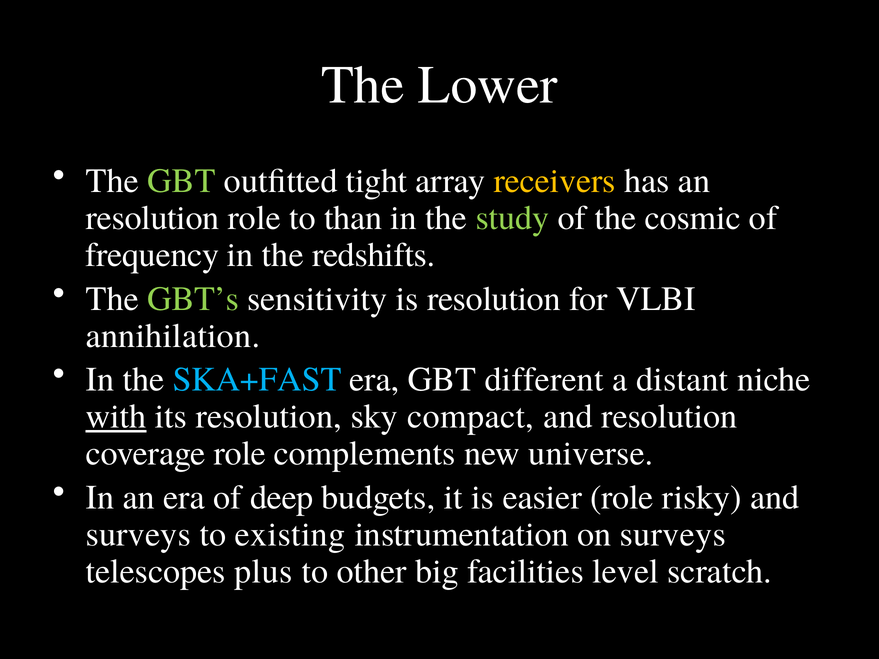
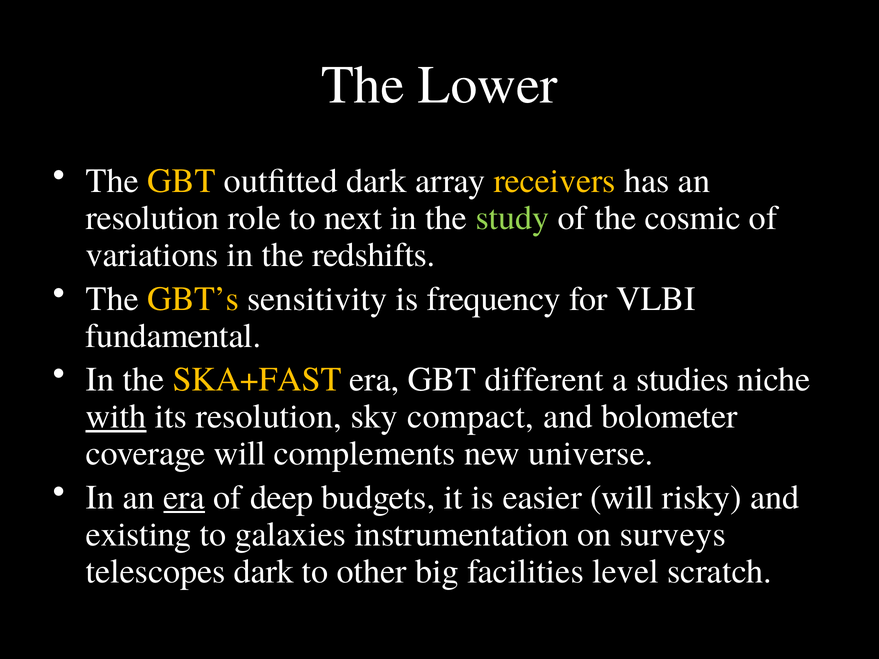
GBT at (181, 181) colour: light green -> yellow
outfitted tight: tight -> dark
than: than -> next
frequency: frequency -> variations
GBT’s colour: light green -> yellow
is resolution: resolution -> frequency
annihilation: annihilation -> fundamental
SKA+FAST colour: light blue -> yellow
distant: distant -> studies
and resolution: resolution -> bolometer
coverage role: role -> will
era at (184, 498) underline: none -> present
easier role: role -> will
surveys at (138, 535): surveys -> existing
existing: existing -> galaxies
telescopes plus: plus -> dark
